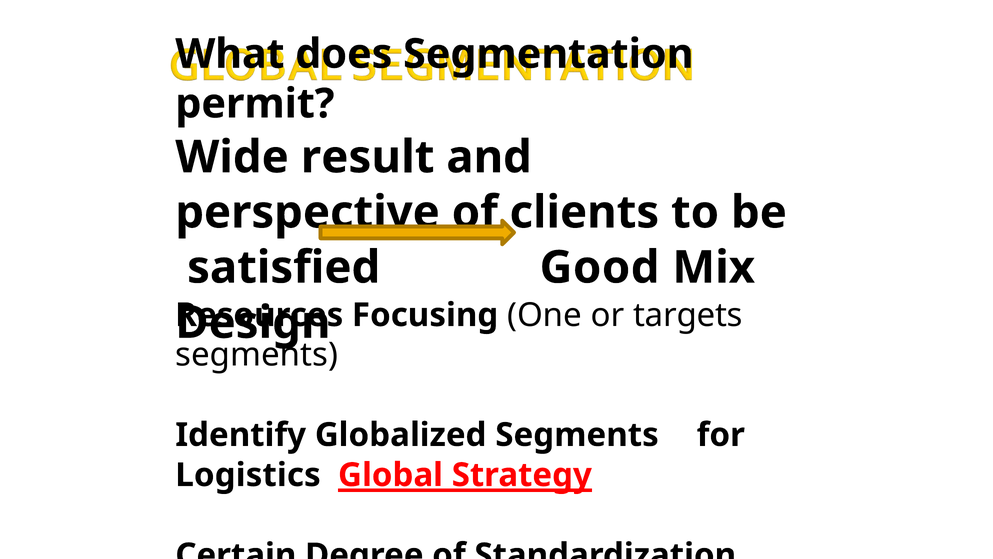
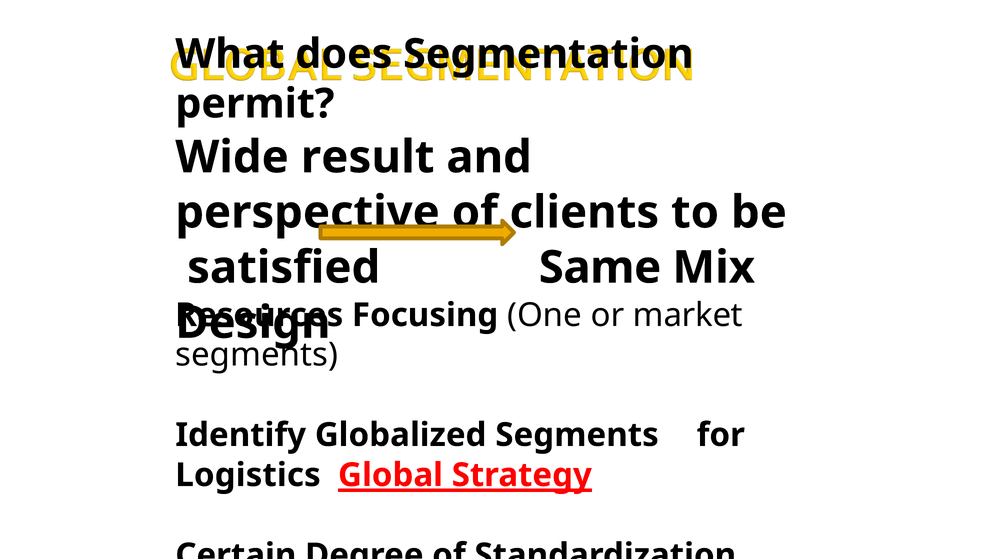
Good: Good -> Same
targets: targets -> market
